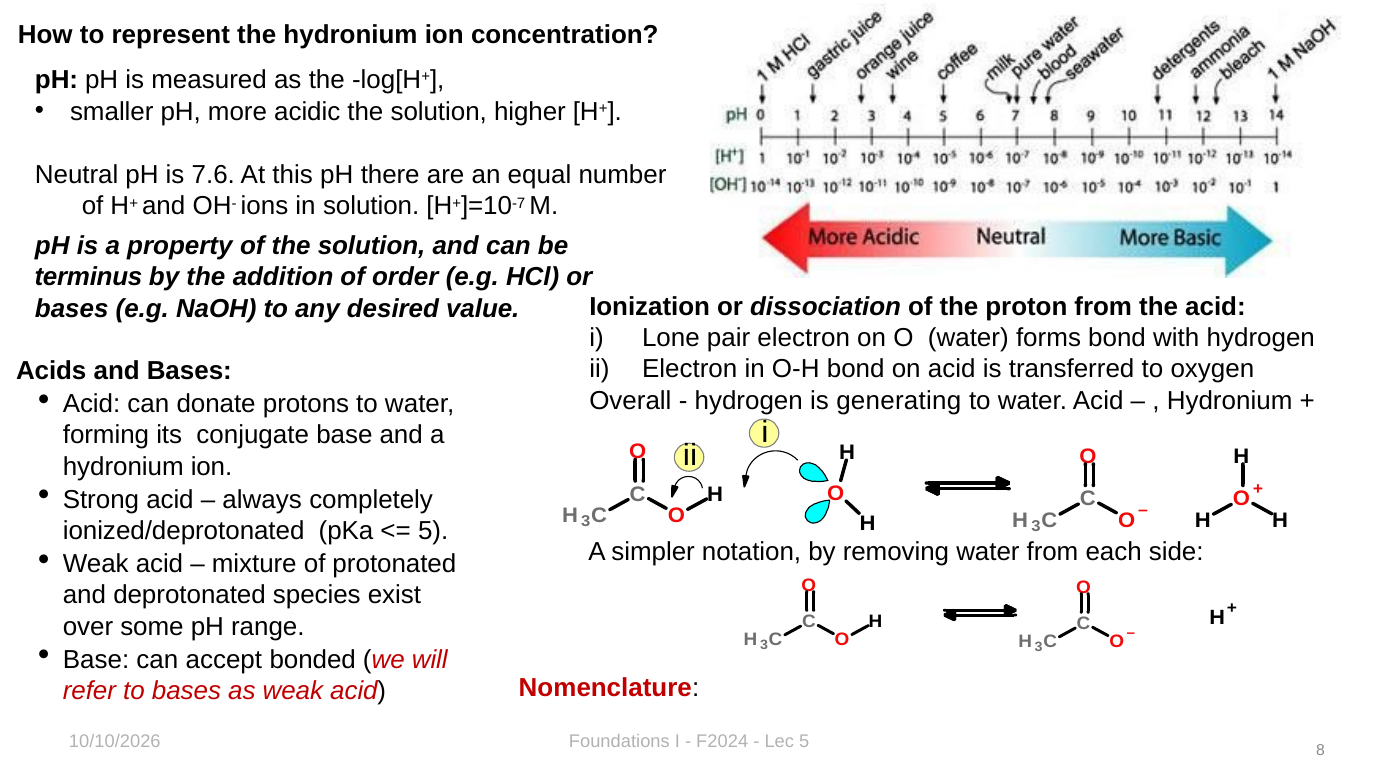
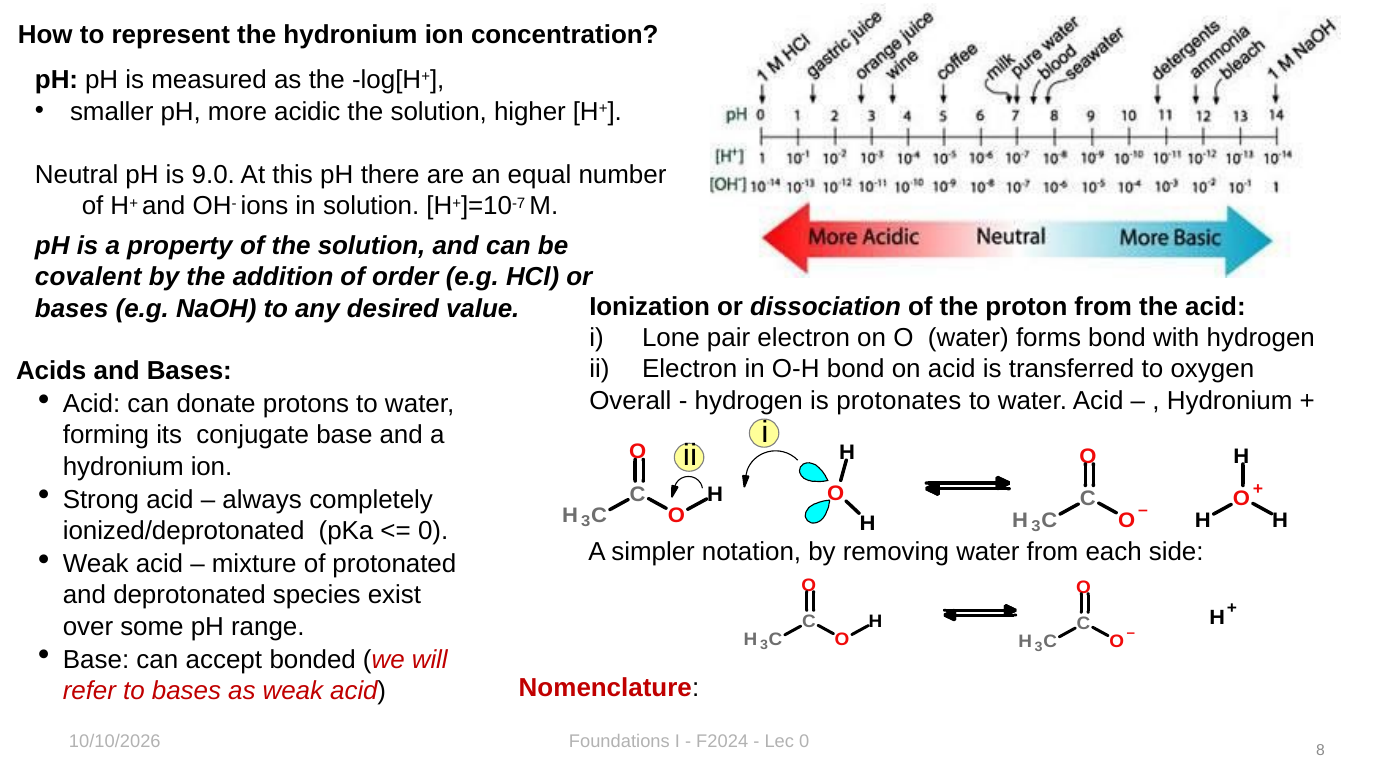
7.6: 7.6 -> 9.0
terminus: terminus -> covalent
generating: generating -> protonates
5 at (433, 531): 5 -> 0
Lec 5: 5 -> 0
